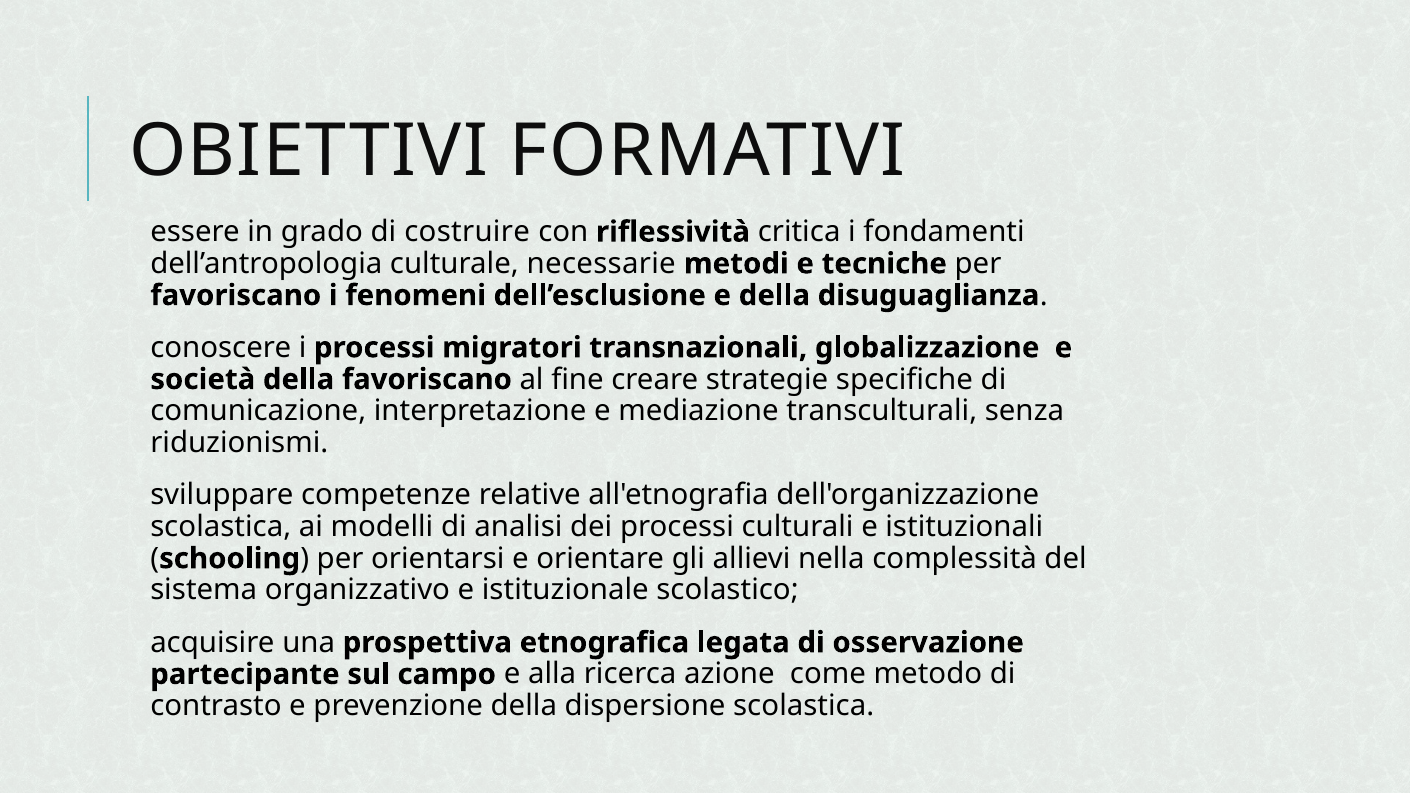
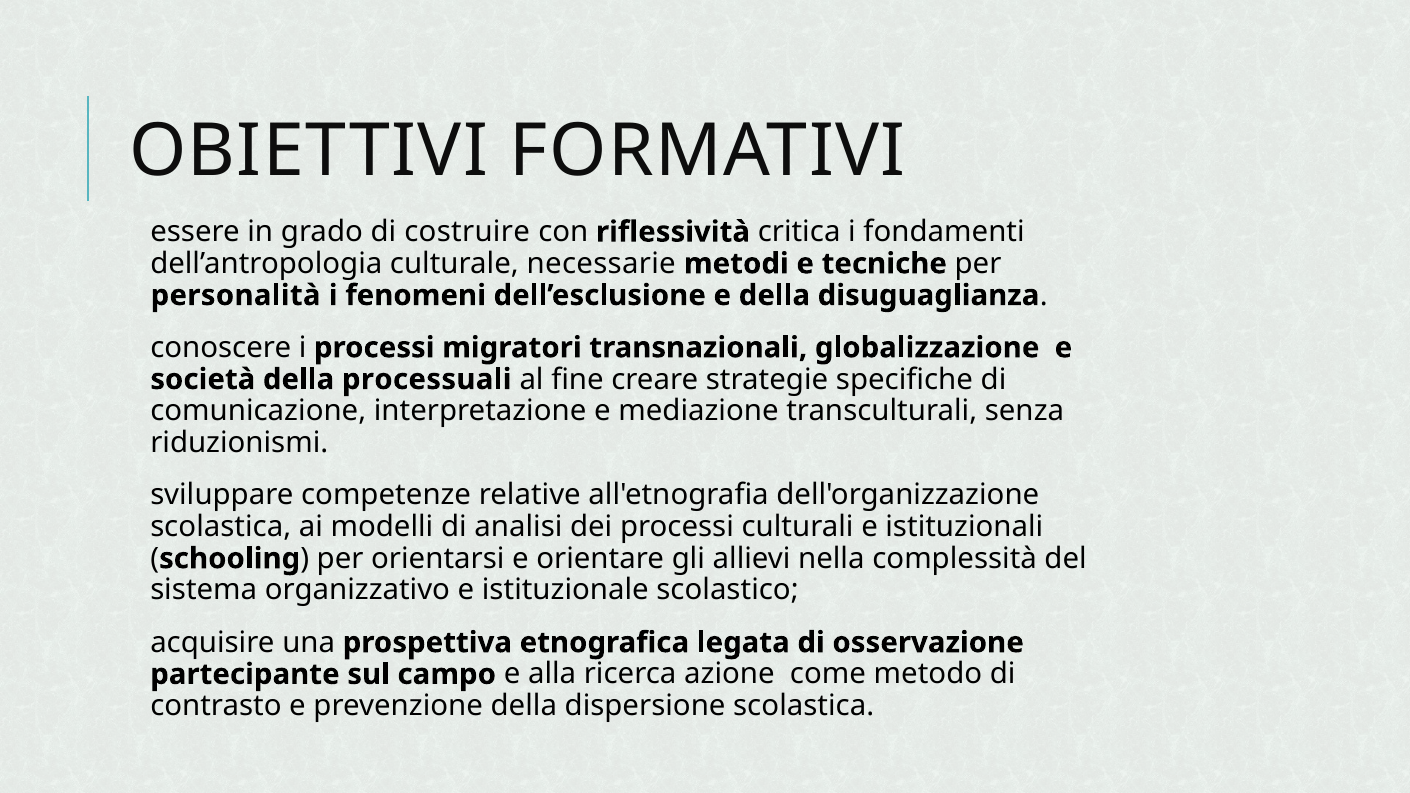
favoriscano at (236, 295): favoriscano -> personalità
della favoriscano: favoriscano -> processuali
